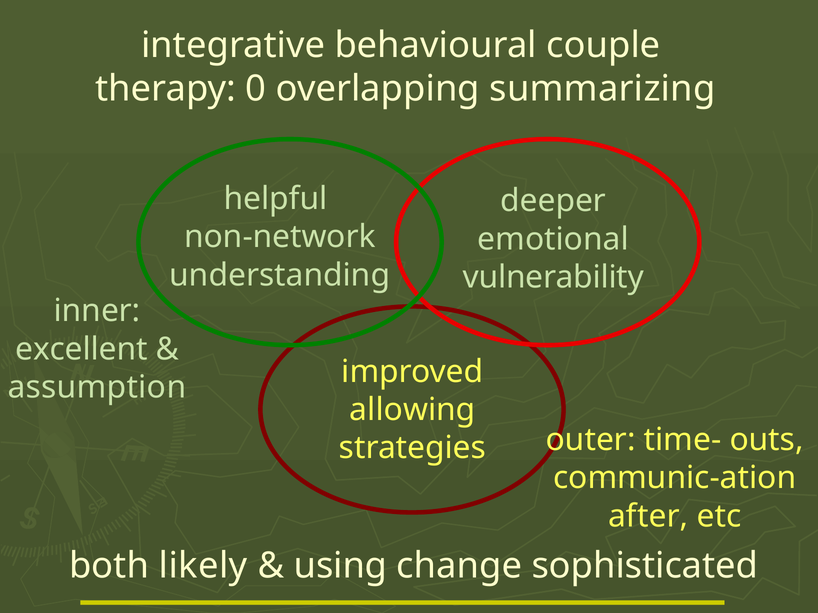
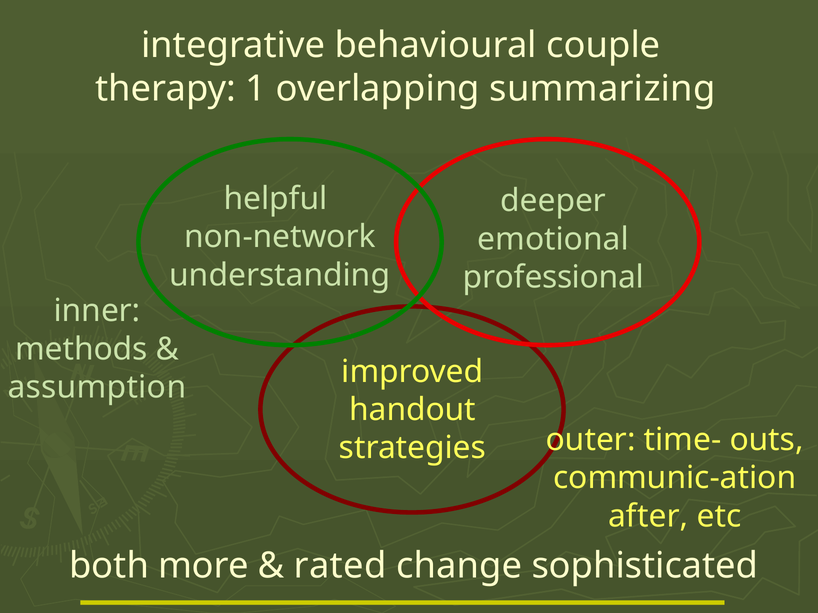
0: 0 -> 1
vulnerability: vulnerability -> professional
excellent: excellent -> methods
allowing: allowing -> handout
likely: likely -> more
using: using -> rated
